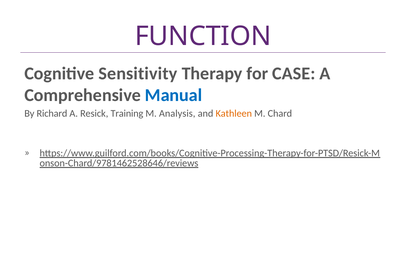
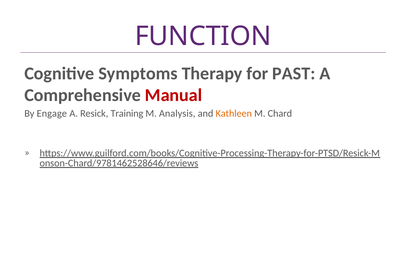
Sensitivity: Sensitivity -> Symptoms
CASE: CASE -> PAST
Manual colour: blue -> red
Richard: Richard -> Engage
